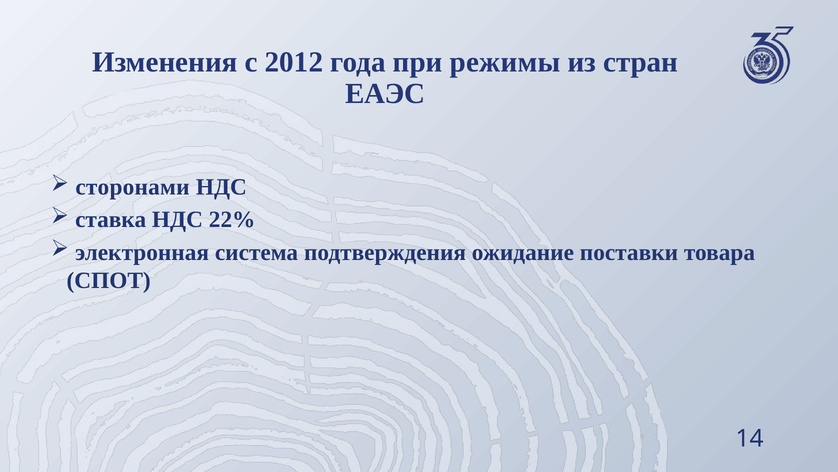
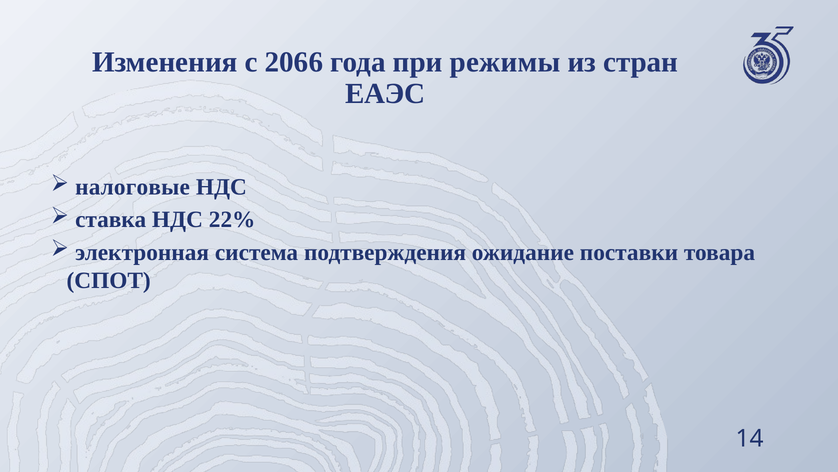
2012: 2012 -> 2066
сторонами: сторонами -> налоговые
